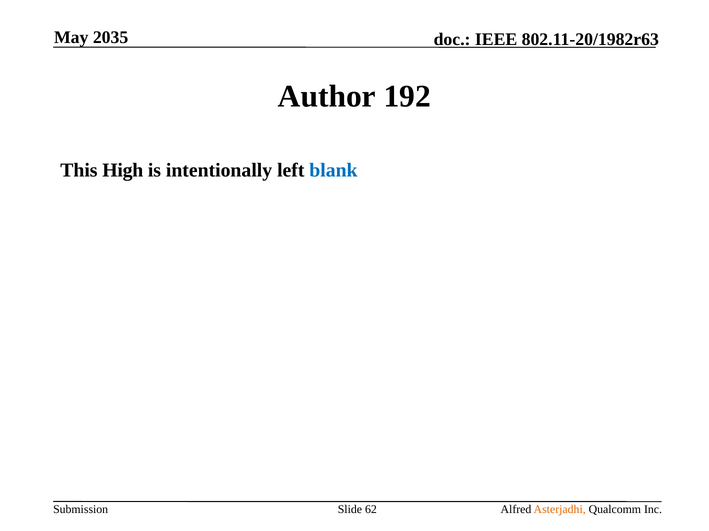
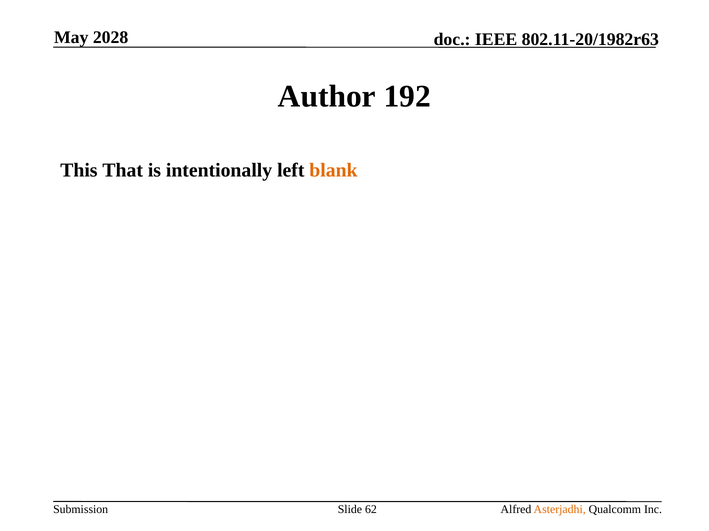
2035: 2035 -> 2028
High: High -> That
blank colour: blue -> orange
